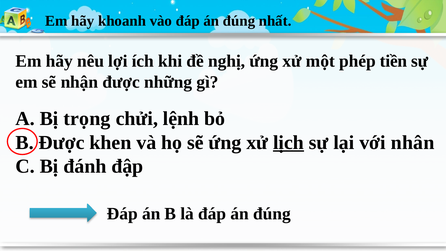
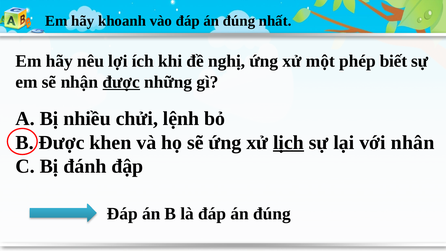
tiền: tiền -> biết
được at (121, 82) underline: none -> present
trọng: trọng -> nhiều
